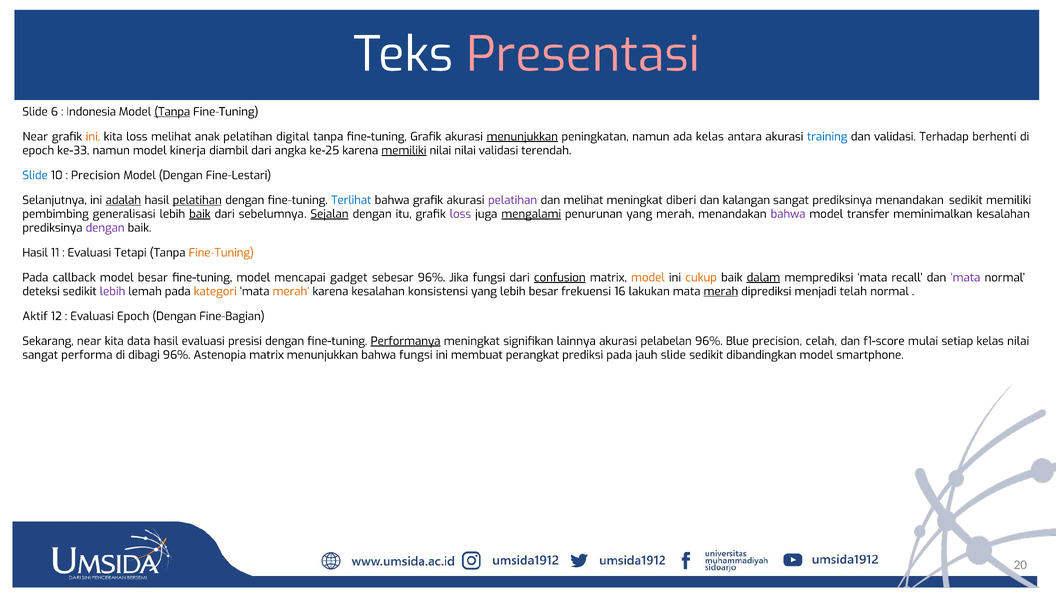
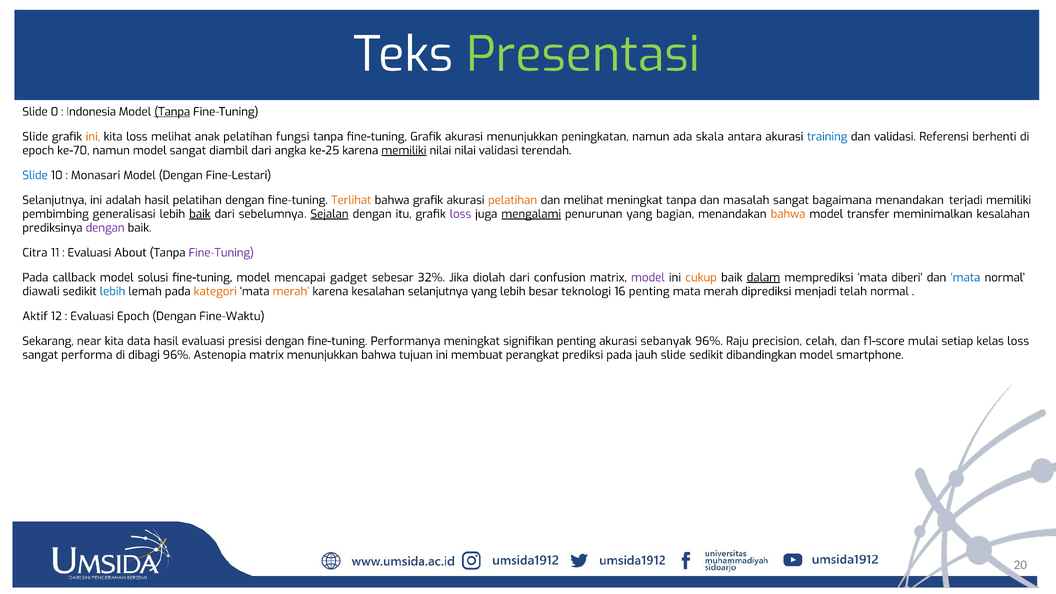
Presentasi colour: pink -> light green
6: 6 -> 0
Near at (35, 137): Near -> Slide
digital: digital -> fungsi
menunjukkan at (522, 137) underline: present -> none
ada kelas: kelas -> skala
Terhadap: Terhadap -> Referensi
ke-33: ke-33 -> ke-70
model kinerja: kinerja -> sangat
Precision at (96, 175): Precision -> Monasari
adalah underline: present -> none
pelatihan at (197, 200) underline: present -> none
Terlihat colour: blue -> orange
pelatihan at (513, 200) colour: purple -> orange
meningkat diberi: diberi -> tanpa
kalangan: kalangan -> masalah
sangat prediksinya: prediksinya -> bagaimana
menandakan sedikit: sedikit -> terjadi
yang merah: merah -> bagian
bahwa at (788, 214) colour: purple -> orange
Hasil at (35, 253): Hasil -> Citra
Tetapi: Tetapi -> About
Fine-Tuning at (221, 253) colour: orange -> purple
model besar: besar -> solusi
sebesar 96%: 96% -> 32%
Jika fungsi: fungsi -> diolah
confusion underline: present -> none
model at (648, 278) colour: orange -> purple
recall: recall -> diberi
mata at (965, 278) colour: purple -> blue
deteksi: deteksi -> diawali
lebih at (113, 291) colour: purple -> blue
kesalahan konsistensi: konsistensi -> selanjutnya
frekuensi: frekuensi -> teknologi
16 lakukan: lakukan -> penting
merah at (721, 291) underline: present -> none
Fine-Bagian: Fine-Bagian -> Fine-Waktu
Performanya underline: present -> none
signifikan lainnya: lainnya -> penting
pelabelan: pelabelan -> sebanyak
Blue: Blue -> Raju
kelas nilai: nilai -> loss
bahwa fungsi: fungsi -> tujuan
